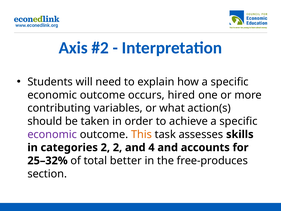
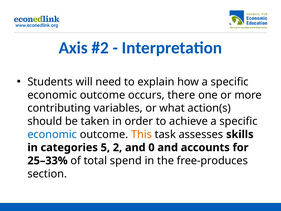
hired: hired -> there
economic at (52, 134) colour: purple -> blue
categories 2: 2 -> 5
4: 4 -> 0
25–32%: 25–32% -> 25–33%
better: better -> spend
